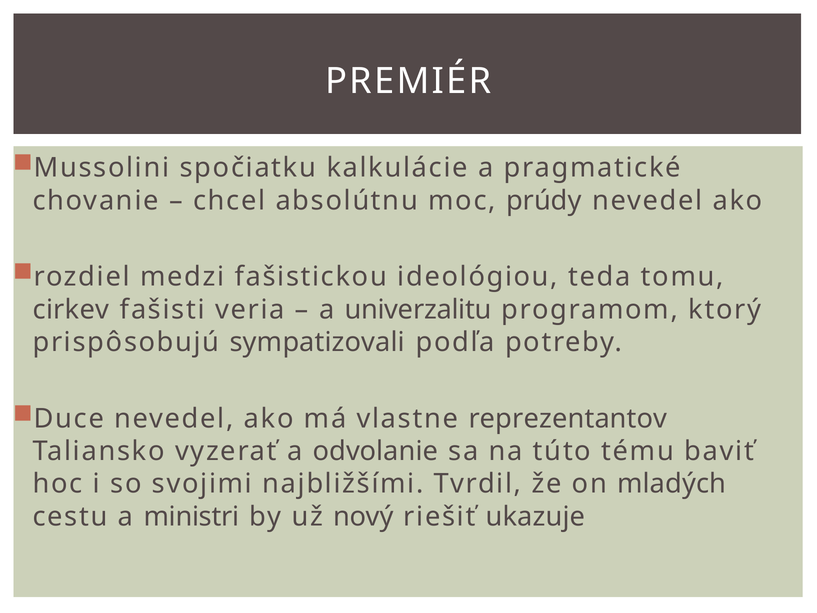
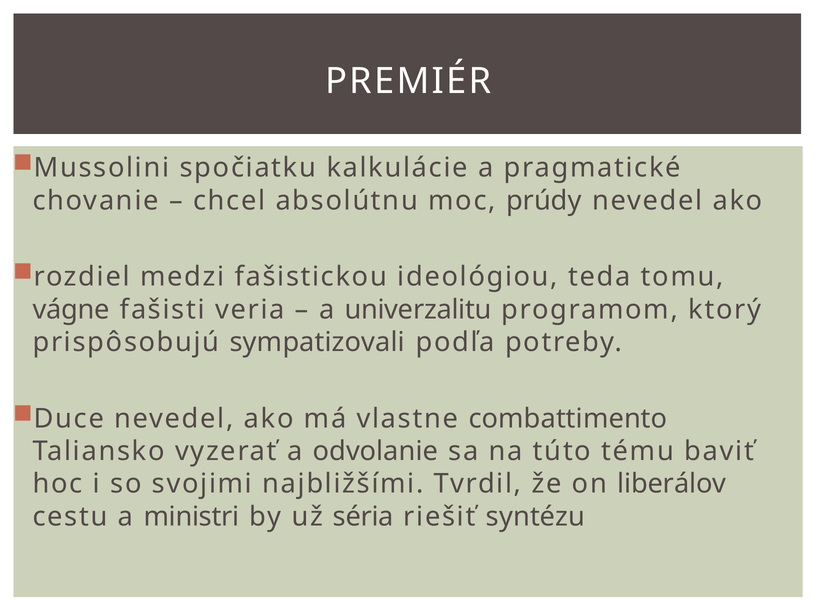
cirkev: cirkev -> vágne
reprezentantov: reprezentantov -> combattimento
mladých: mladých -> liberálov
nový: nový -> séria
ukazuje: ukazuje -> syntézu
